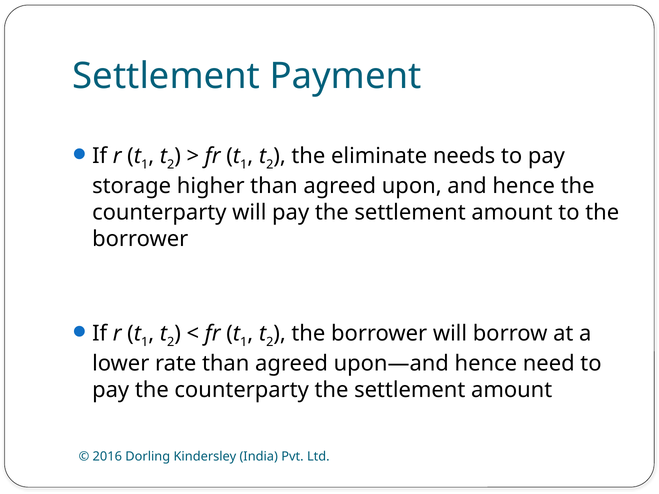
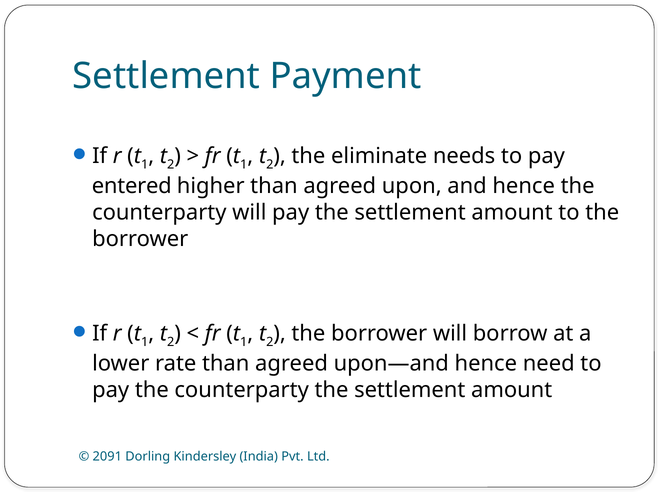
storage: storage -> entered
2016: 2016 -> 2091
